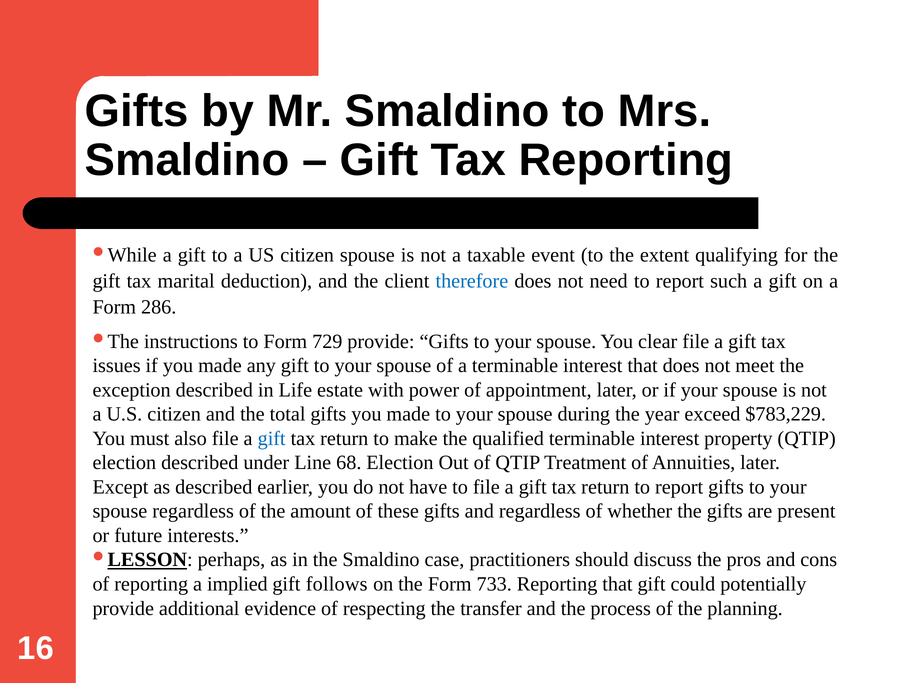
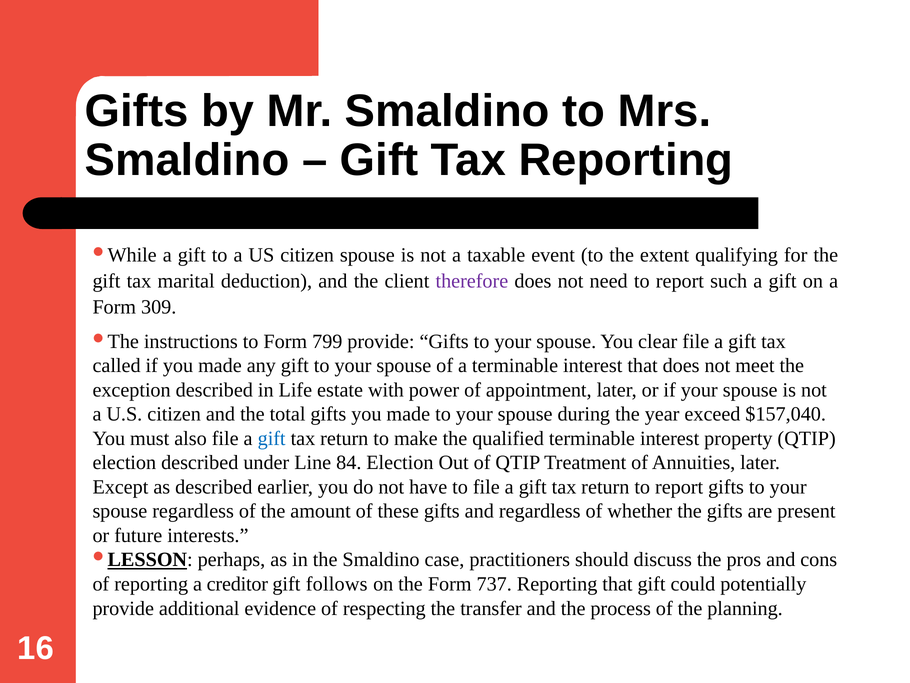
therefore colour: blue -> purple
286: 286 -> 309
729: 729 -> 799
issues: issues -> called
$783,229: $783,229 -> $157,040
68: 68 -> 84
implied: implied -> creditor
733: 733 -> 737
